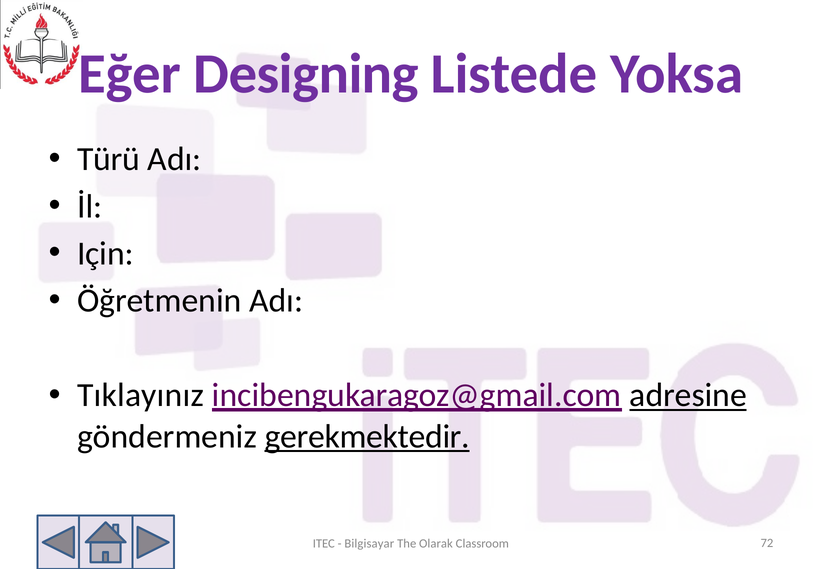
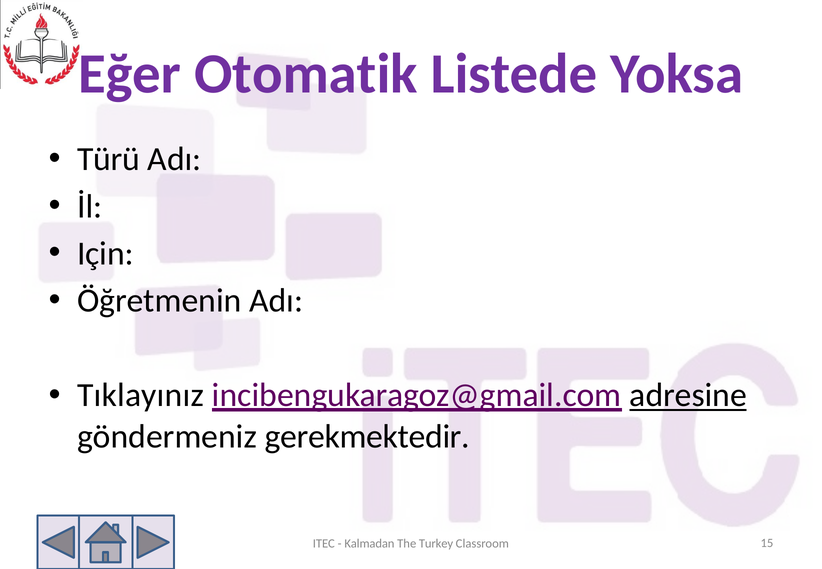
Designing: Designing -> Otomatik
gerekmektedir underline: present -> none
Bilgisayar: Bilgisayar -> Kalmadan
Olarak: Olarak -> Turkey
72: 72 -> 15
